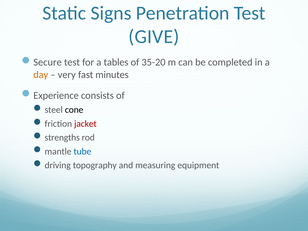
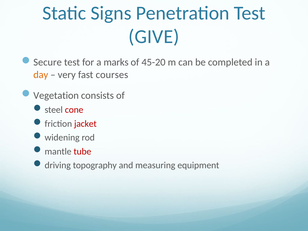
tables: tables -> marks
35-20: 35-20 -> 45-20
minutes: minutes -> courses
Experience: Experience -> Vegetation
cone colour: black -> red
strengths: strengths -> widening
tube colour: blue -> red
